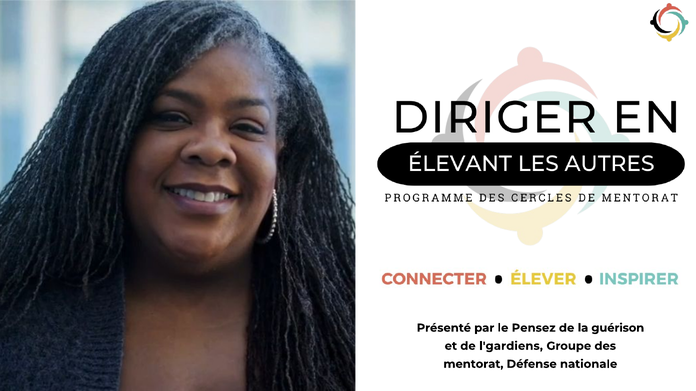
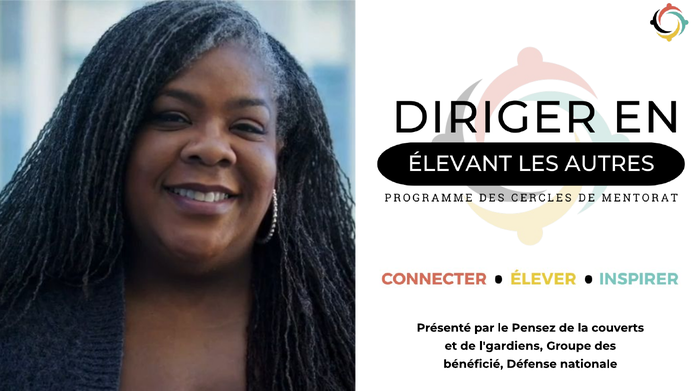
guérison: guérison -> couverts
mentorat: mentorat -> bénéficié
